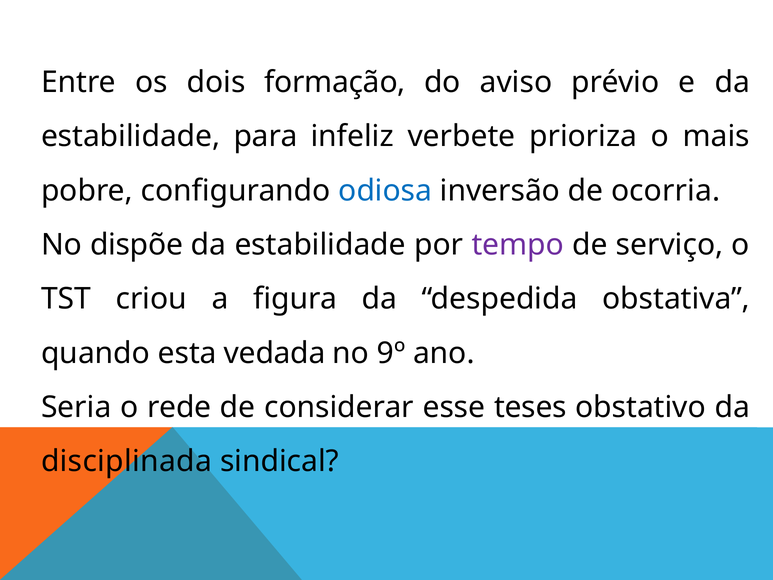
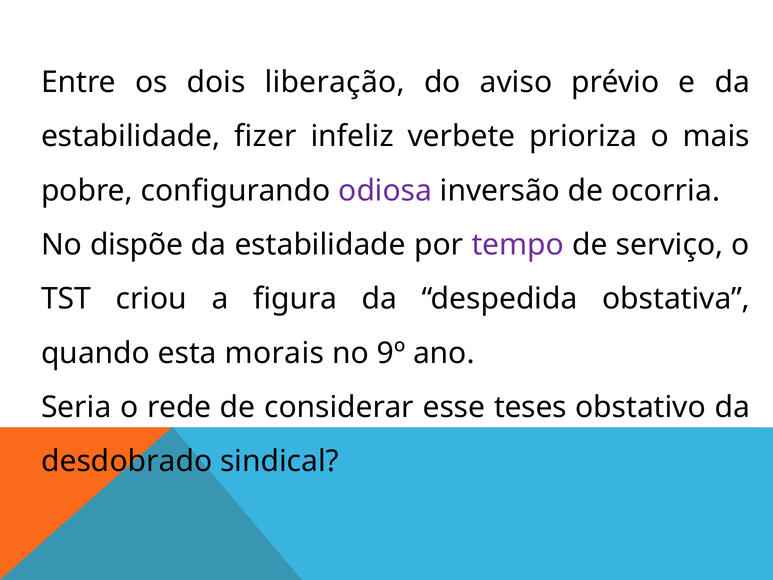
formação: formação -> liberação
para: para -> fizer
odiosa colour: blue -> purple
vedada: vedada -> morais
disciplinada: disciplinada -> desdobrado
